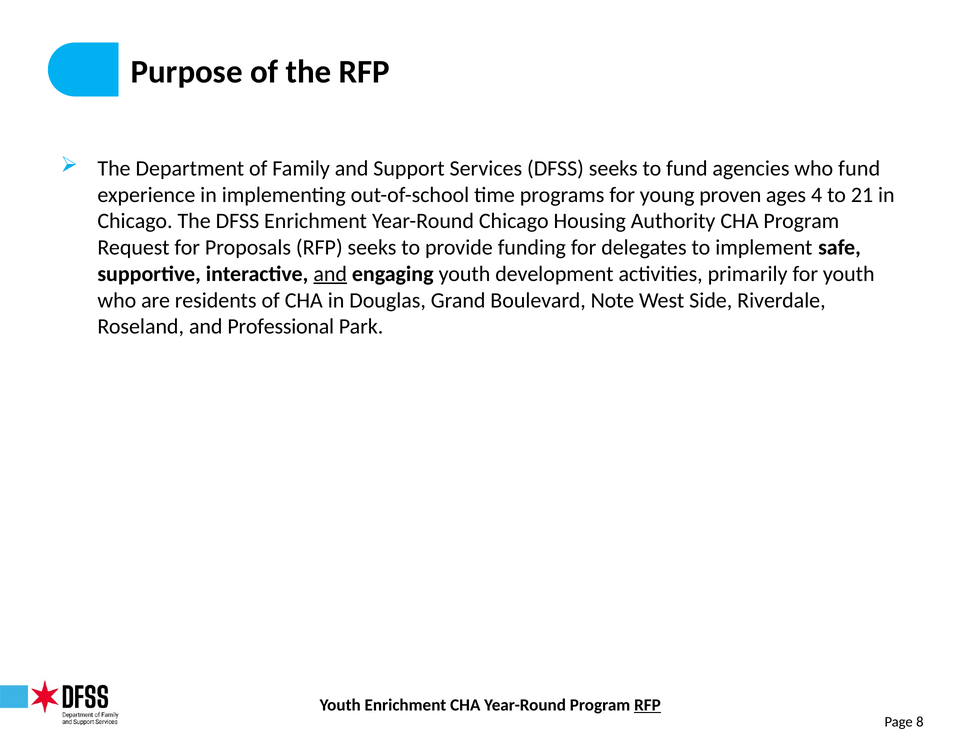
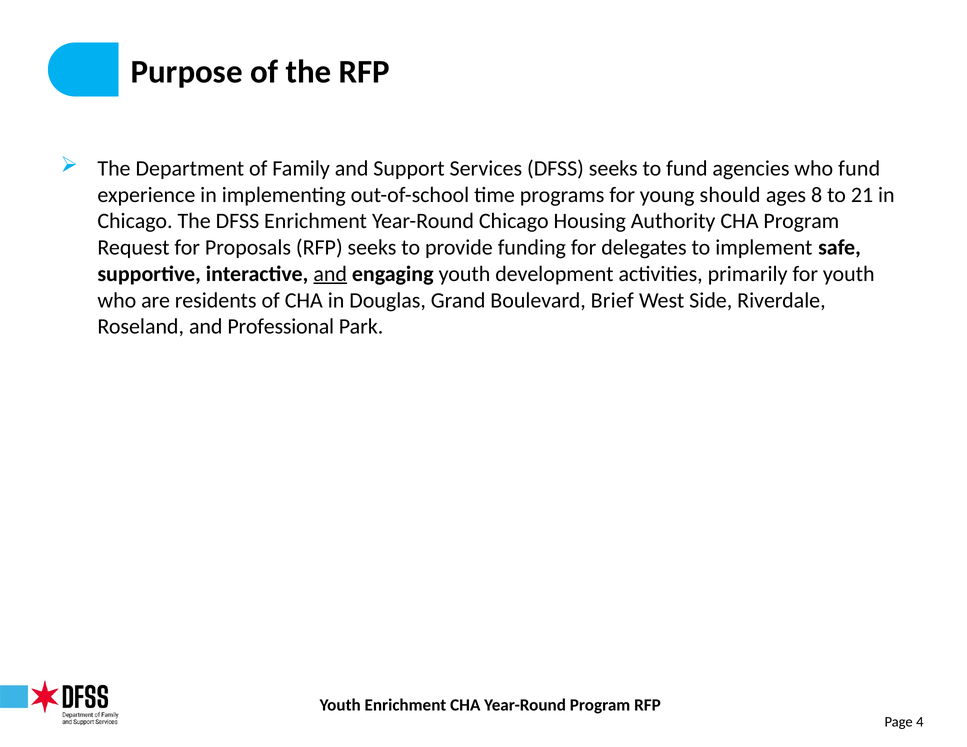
proven: proven -> should
4: 4 -> 8
Note: Note -> Brief
RFP at (647, 705) underline: present -> none
8: 8 -> 4
